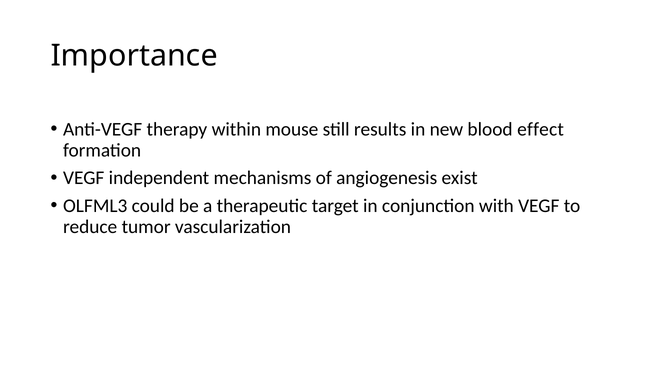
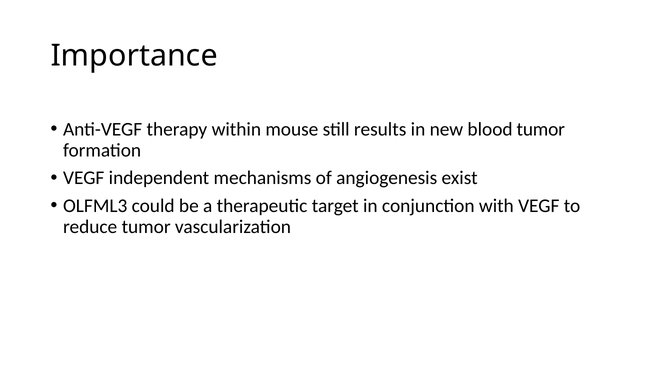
blood effect: effect -> tumor
